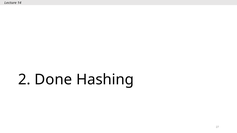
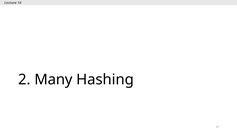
Done: Done -> Many
